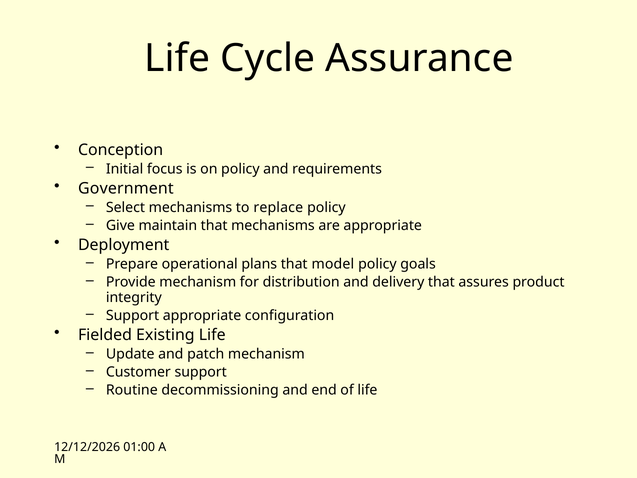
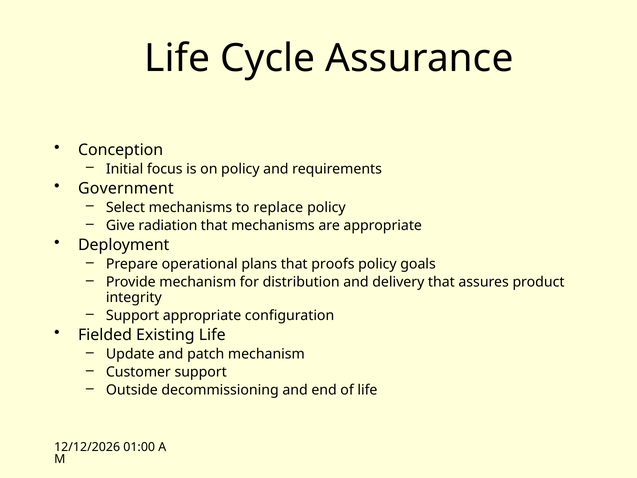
maintain: maintain -> radiation
model: model -> proofs
Routine: Routine -> Outside
